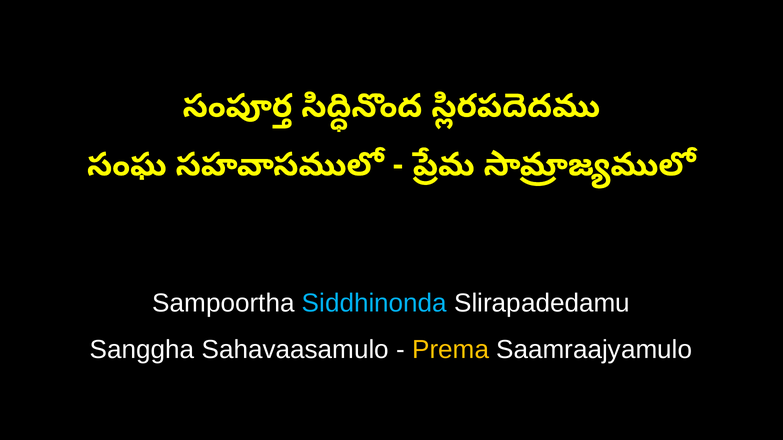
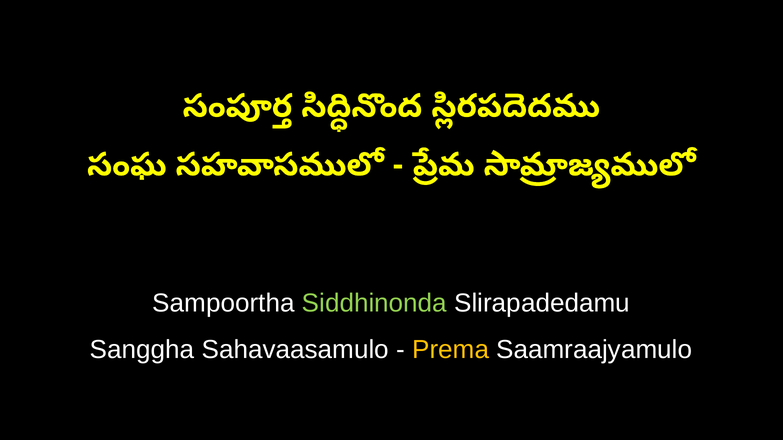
Siddhinonda colour: light blue -> light green
